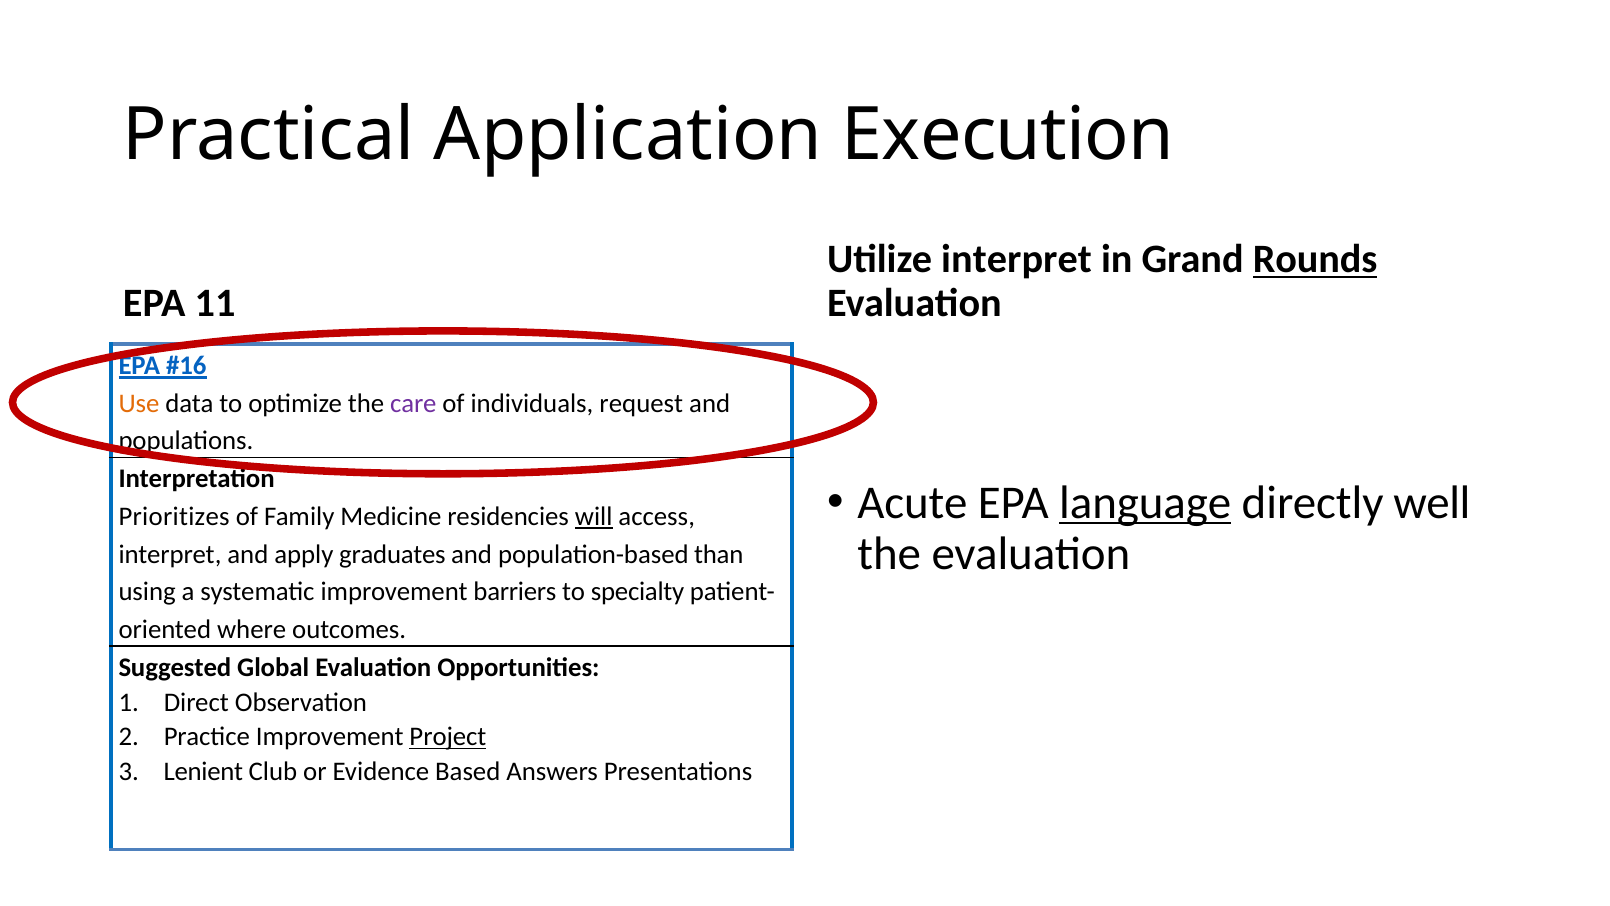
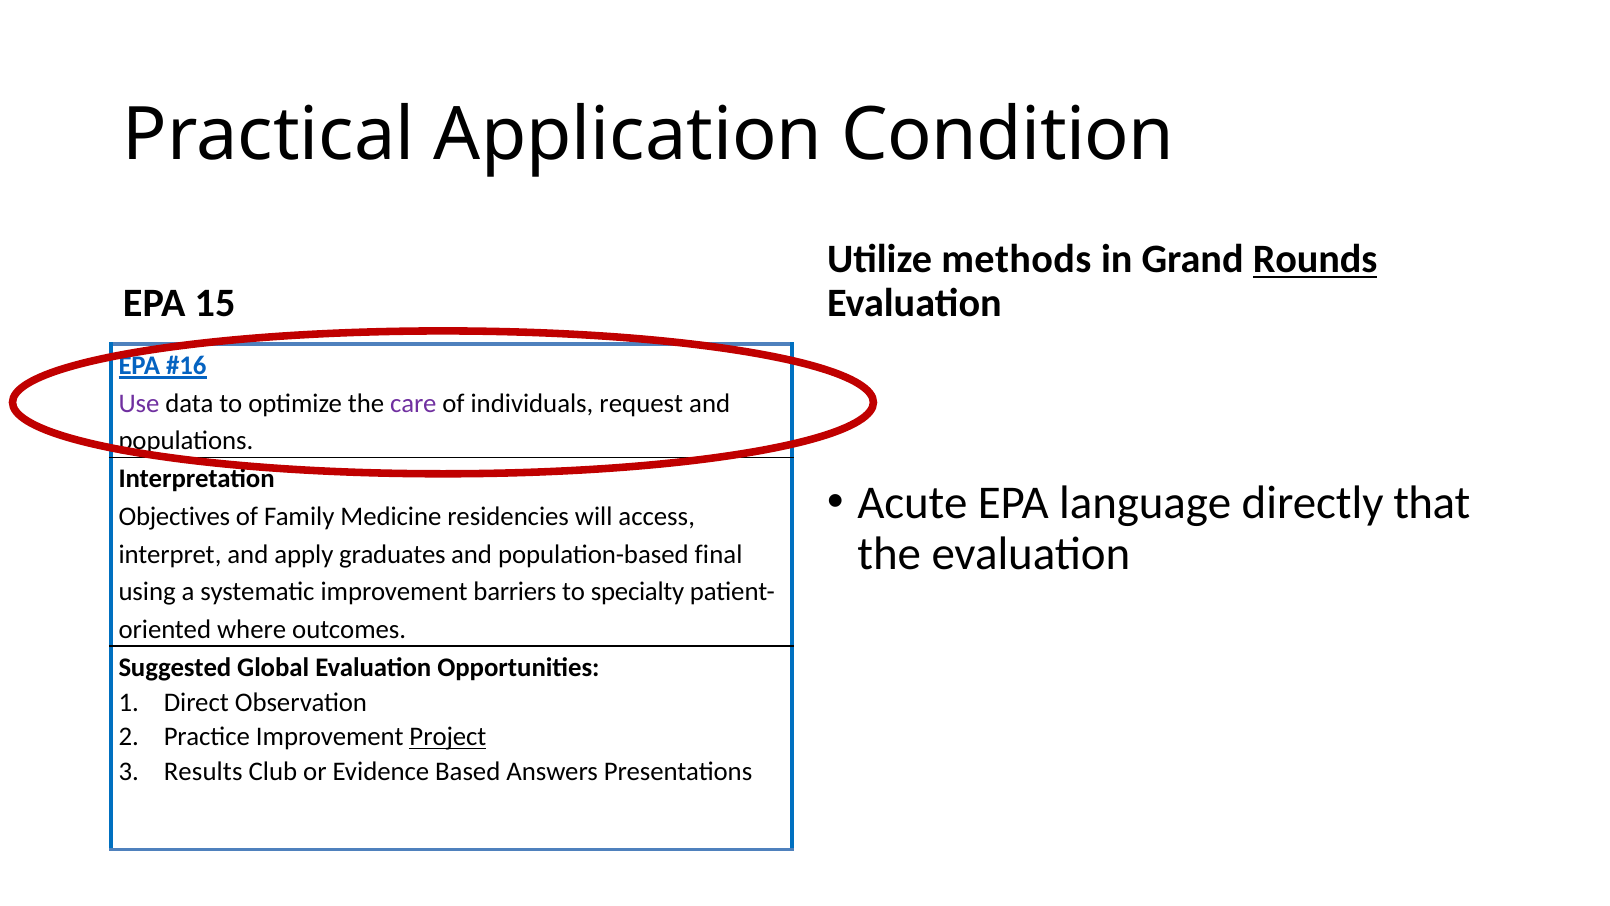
Execution: Execution -> Condition
Utilize interpret: interpret -> methods
11: 11 -> 15
Use colour: orange -> purple
language underline: present -> none
well: well -> that
Prioritizes: Prioritizes -> Objectives
will underline: present -> none
than: than -> final
Lenient: Lenient -> Results
